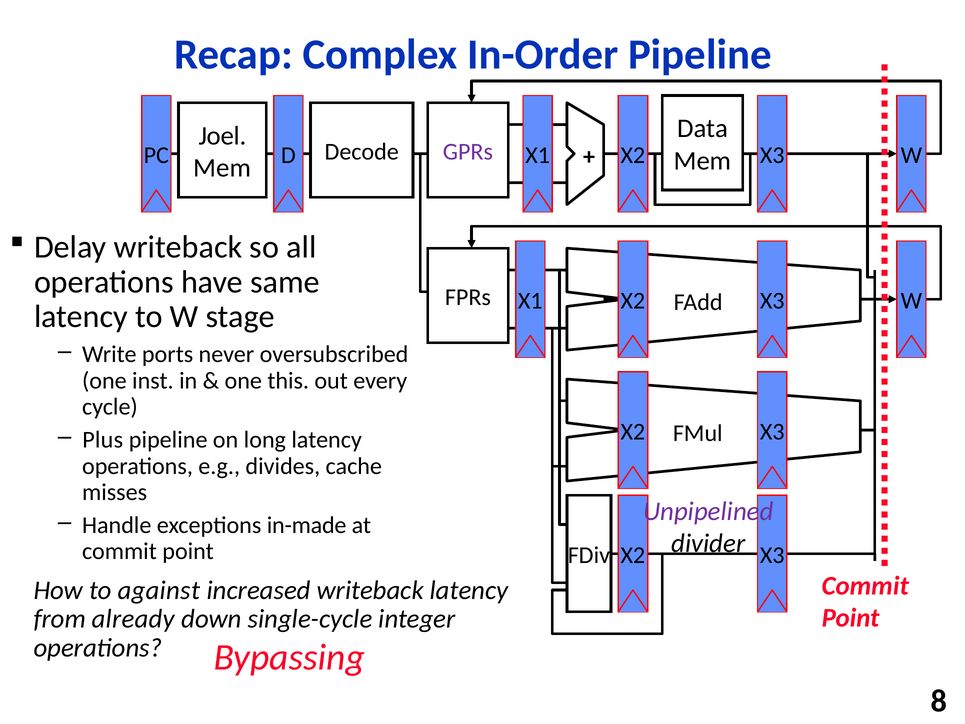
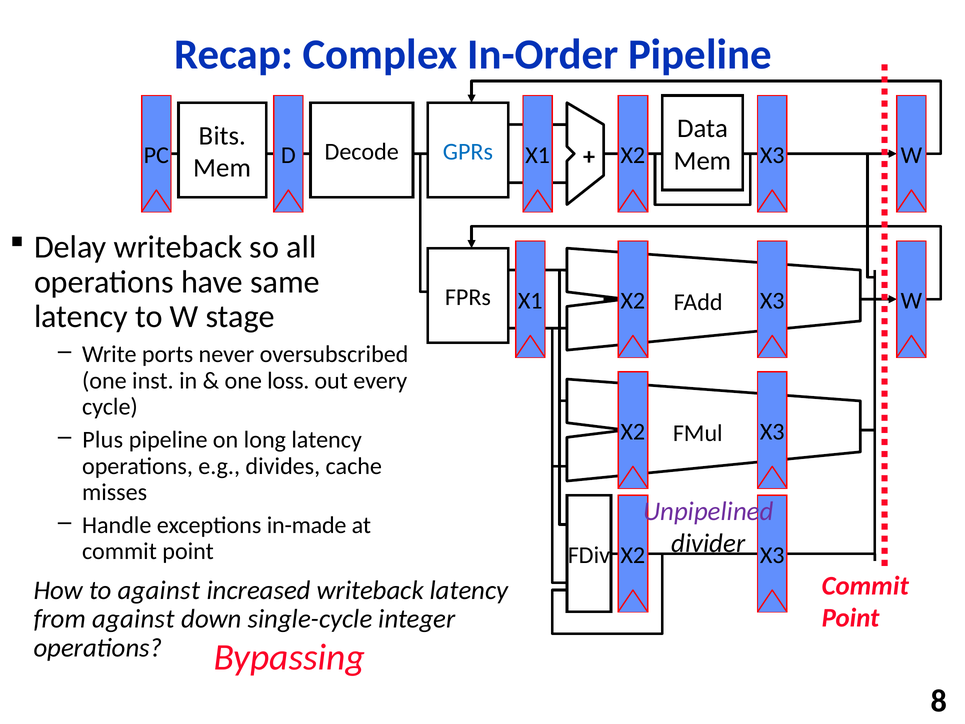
Joel: Joel -> Bits
GPRs colour: purple -> blue
this: this -> loss
from already: already -> against
